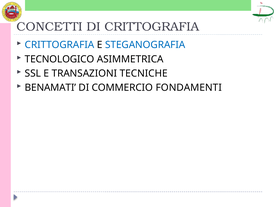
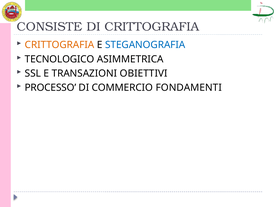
CONCETTI: CONCETTI -> CONSISTE
CRITTOGRAFIA at (60, 45) colour: blue -> orange
TECNICHE: TECNICHE -> OBIETTIVI
BENAMATI: BENAMATI -> PROCESSO
